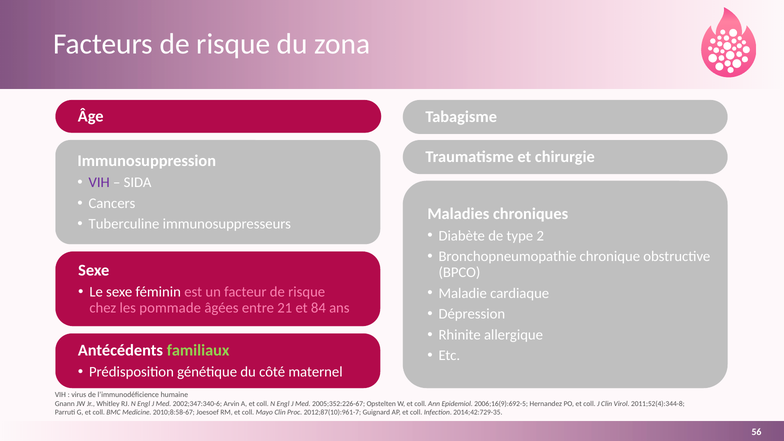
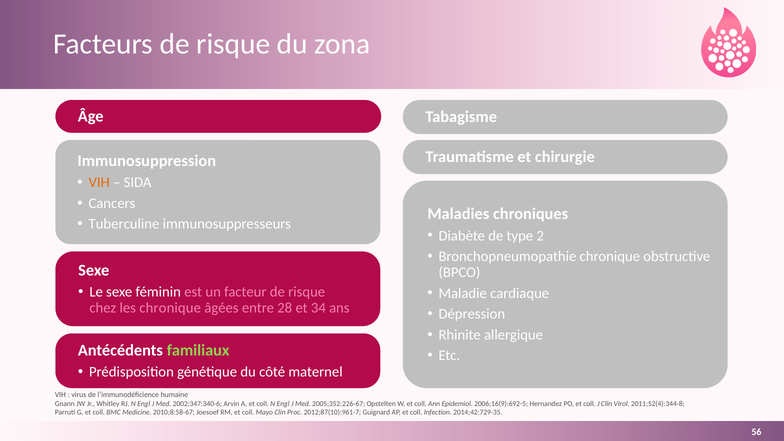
VIH at (99, 182) colour: purple -> orange
les pommade: pommade -> chronique
21: 21 -> 28
84: 84 -> 34
